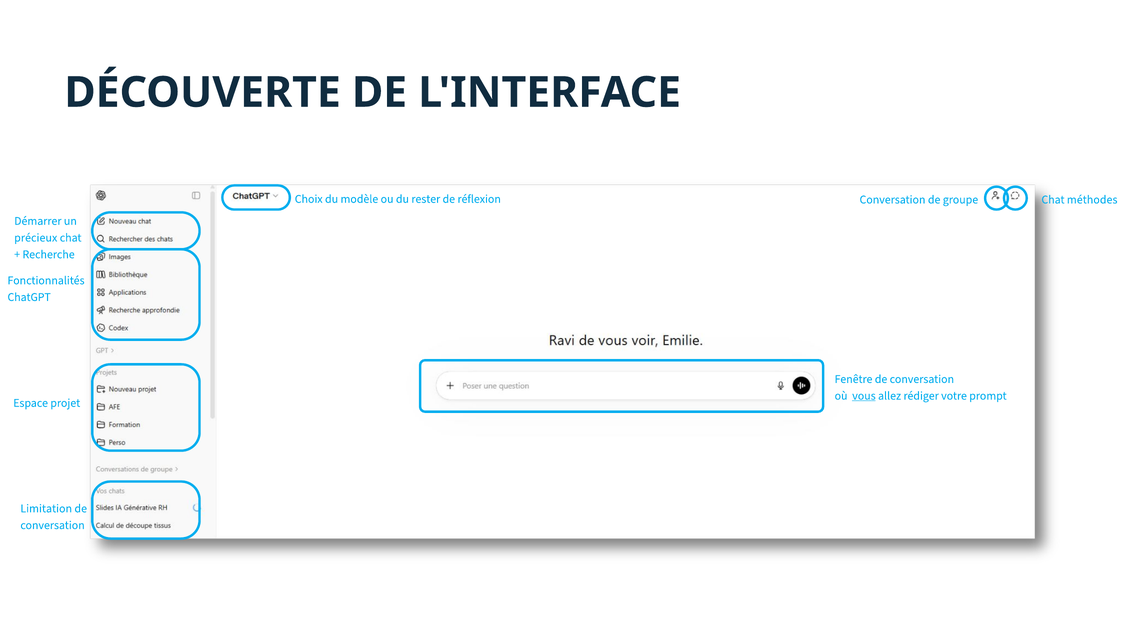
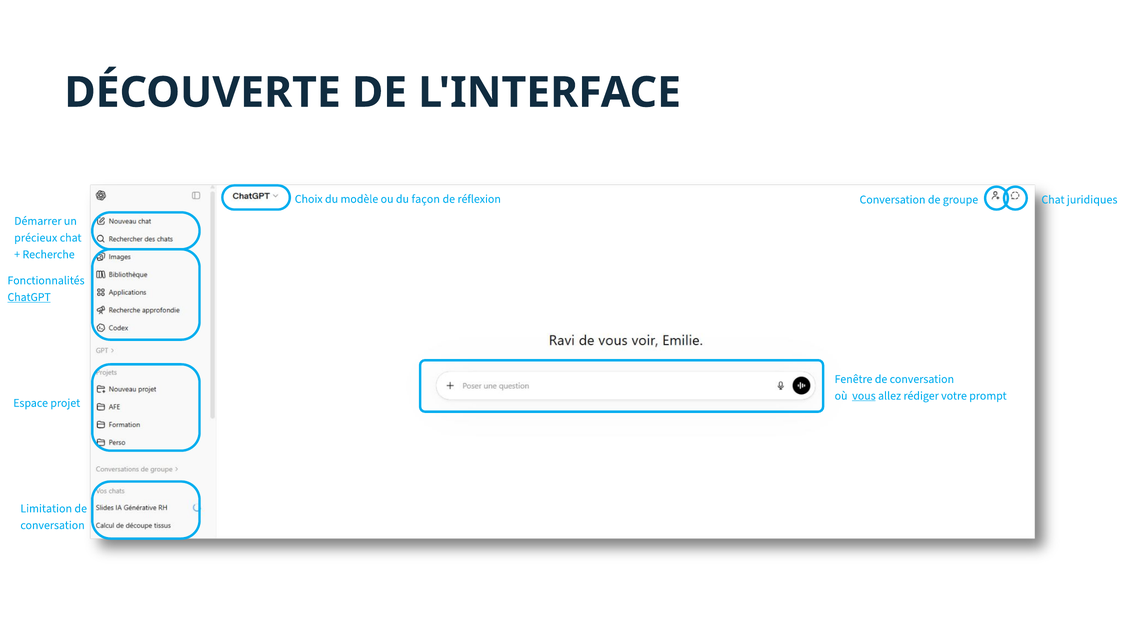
rester: rester -> façon
méthodes: méthodes -> juridiques
ChatGPT underline: none -> present
